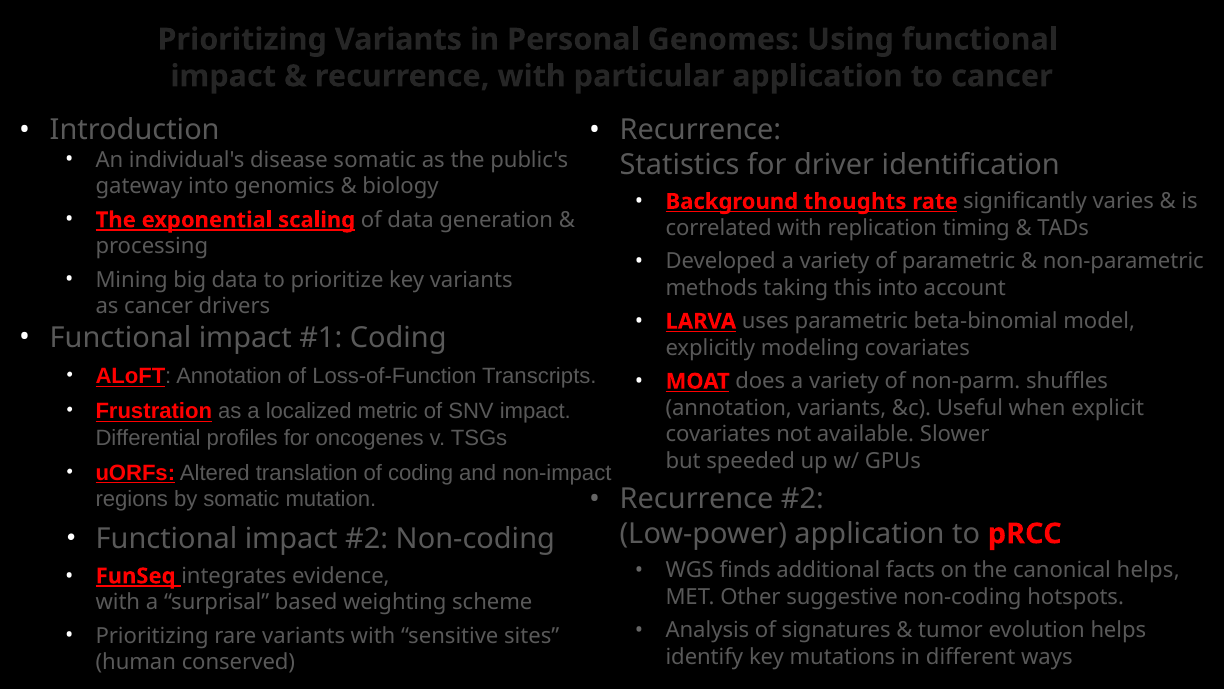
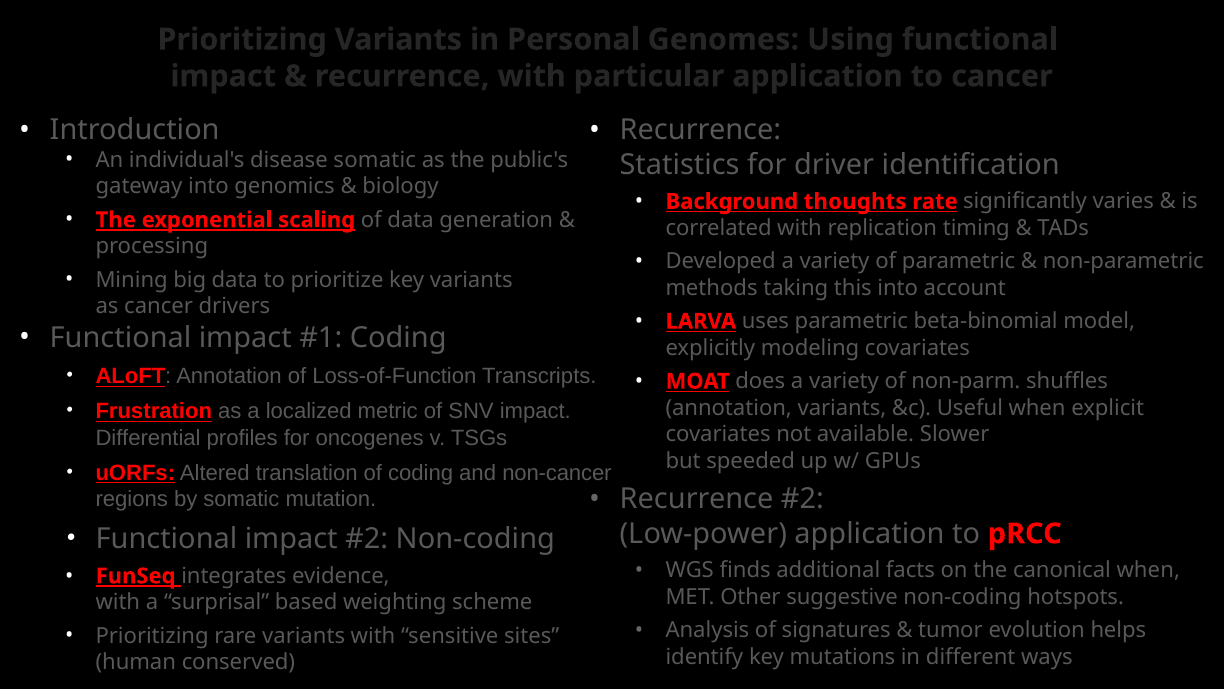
non-impact: non-impact -> non-cancer
canonical helps: helps -> when
